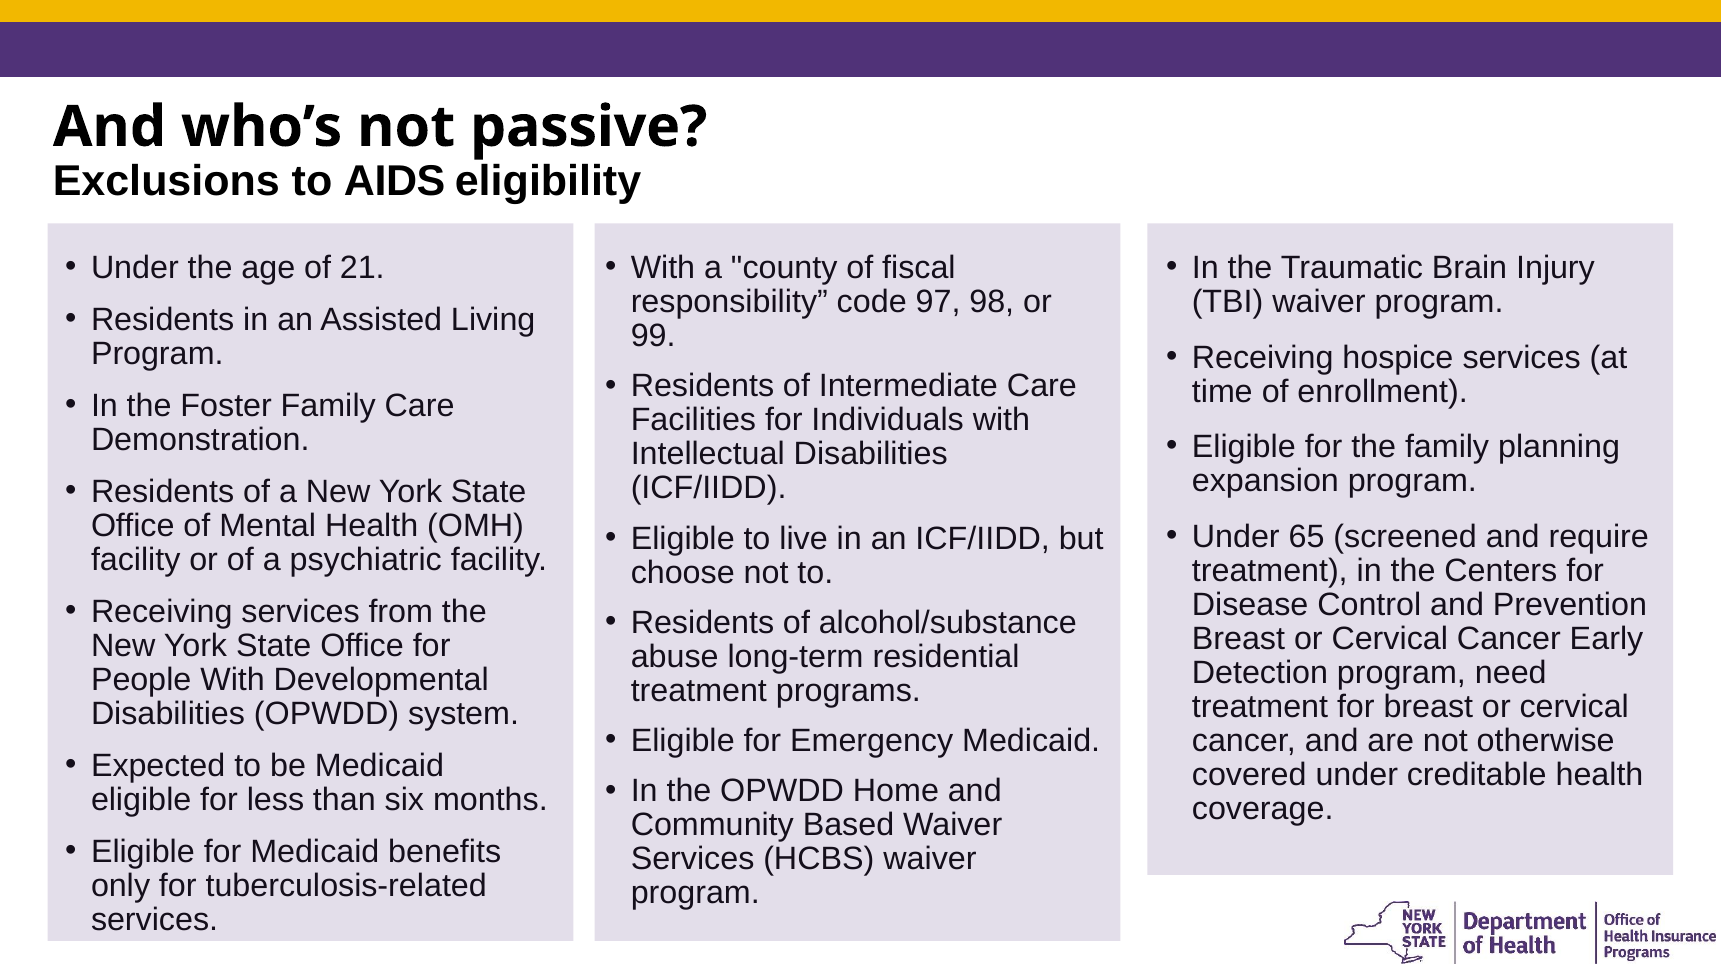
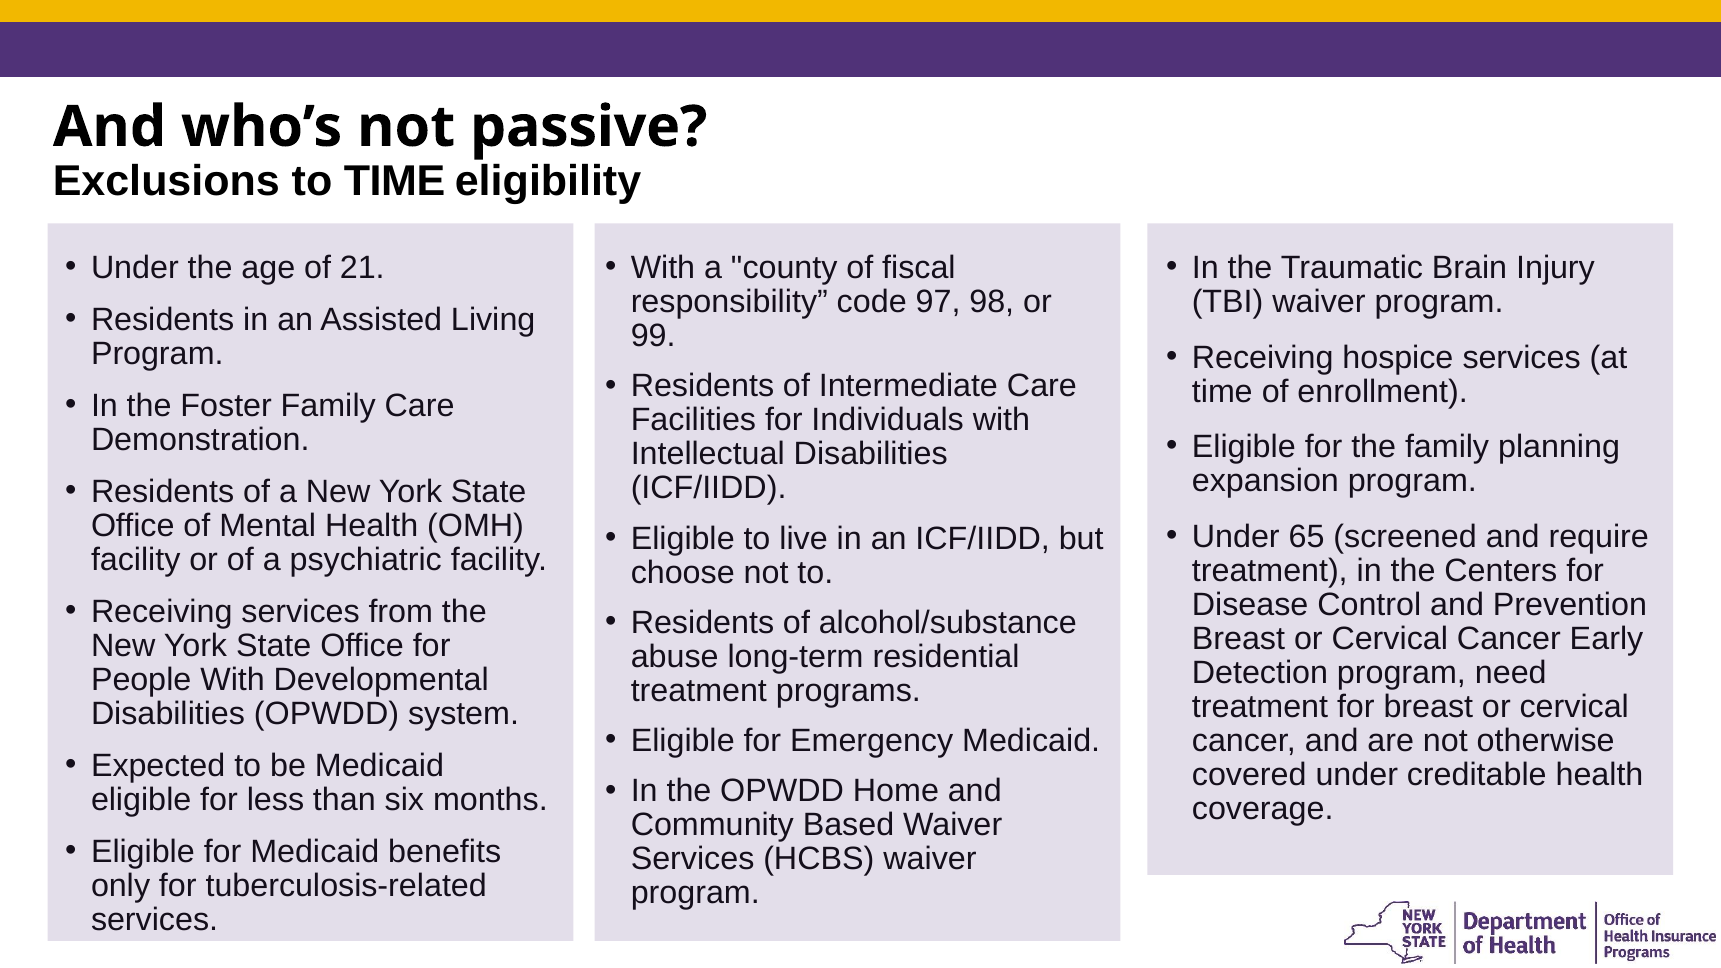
to AIDS: AIDS -> TIME
